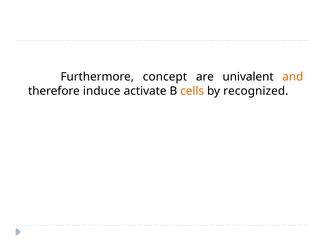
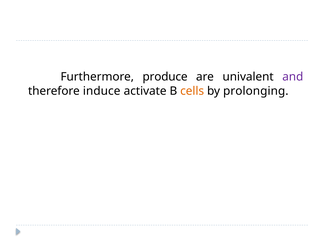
concept: concept -> produce
and colour: orange -> purple
recognized: recognized -> prolonging
